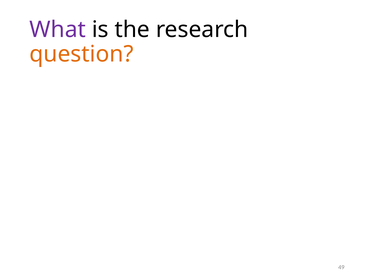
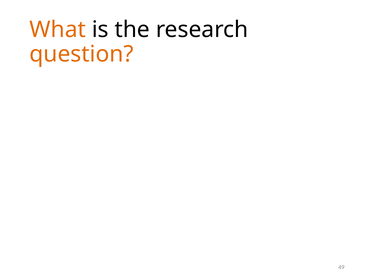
What colour: purple -> orange
